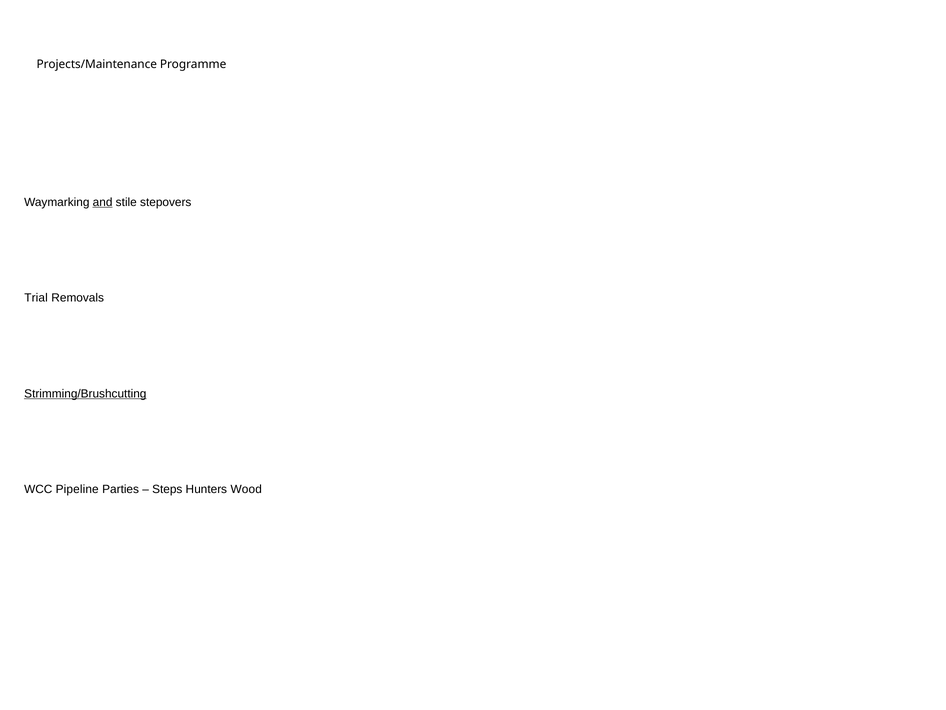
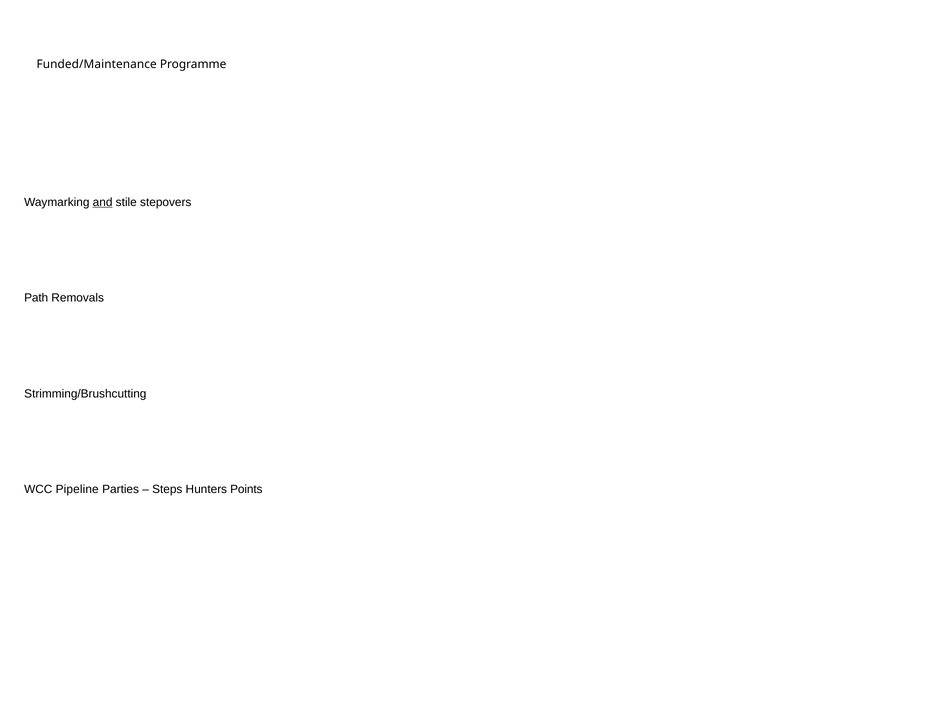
Projects/Maintenance: Projects/Maintenance -> Funded/Maintenance
Trial: Trial -> Path
Strimming/Brushcutting underline: present -> none
Wood: Wood -> Points
